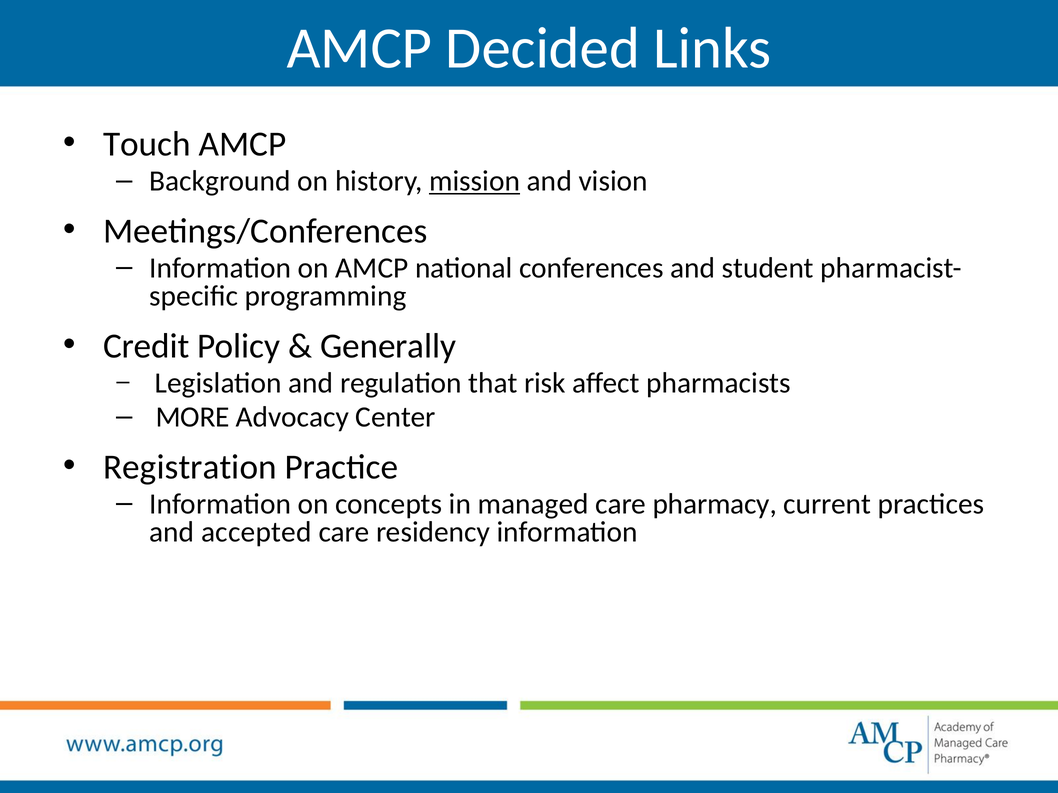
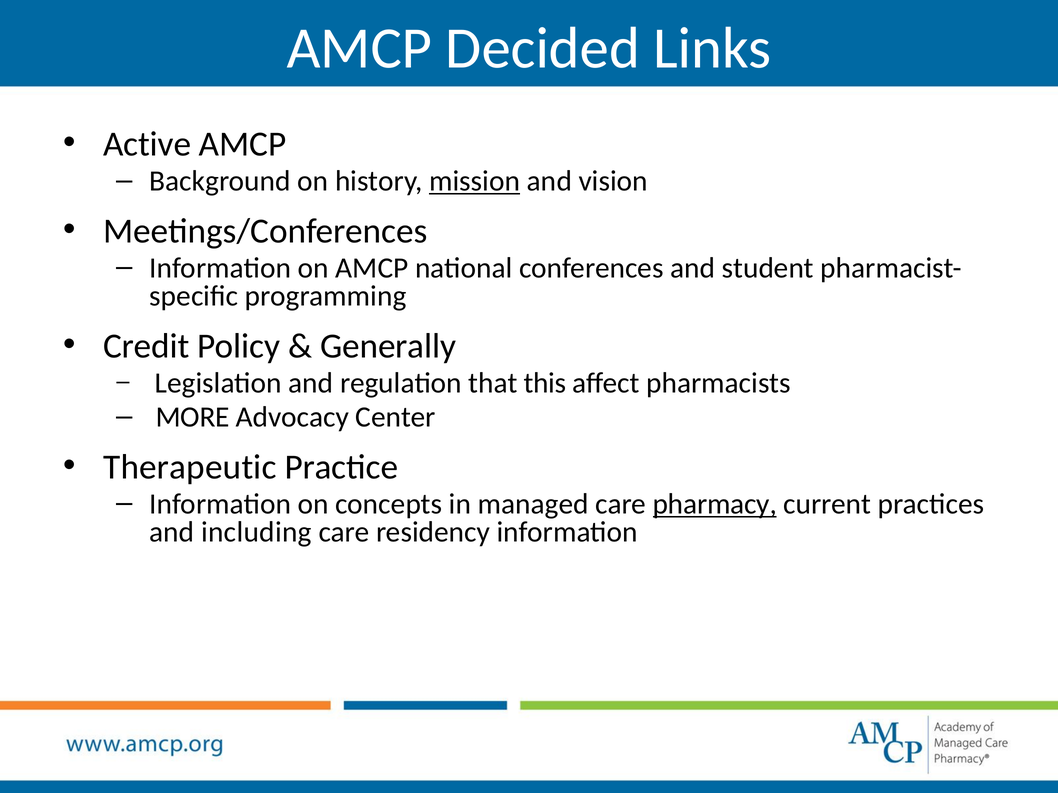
Touch: Touch -> Active
risk: risk -> this
Registration: Registration -> Therapeutic
pharmacy underline: none -> present
accepted: accepted -> including
